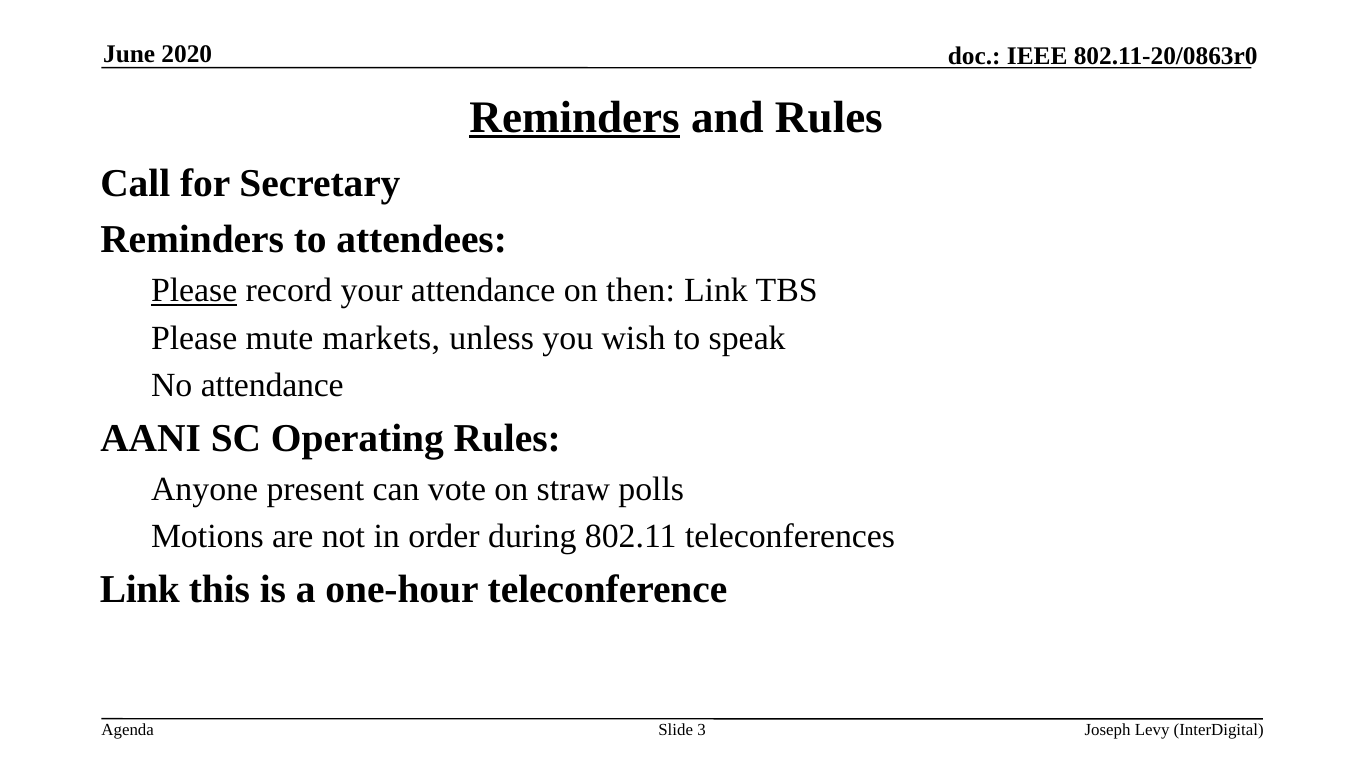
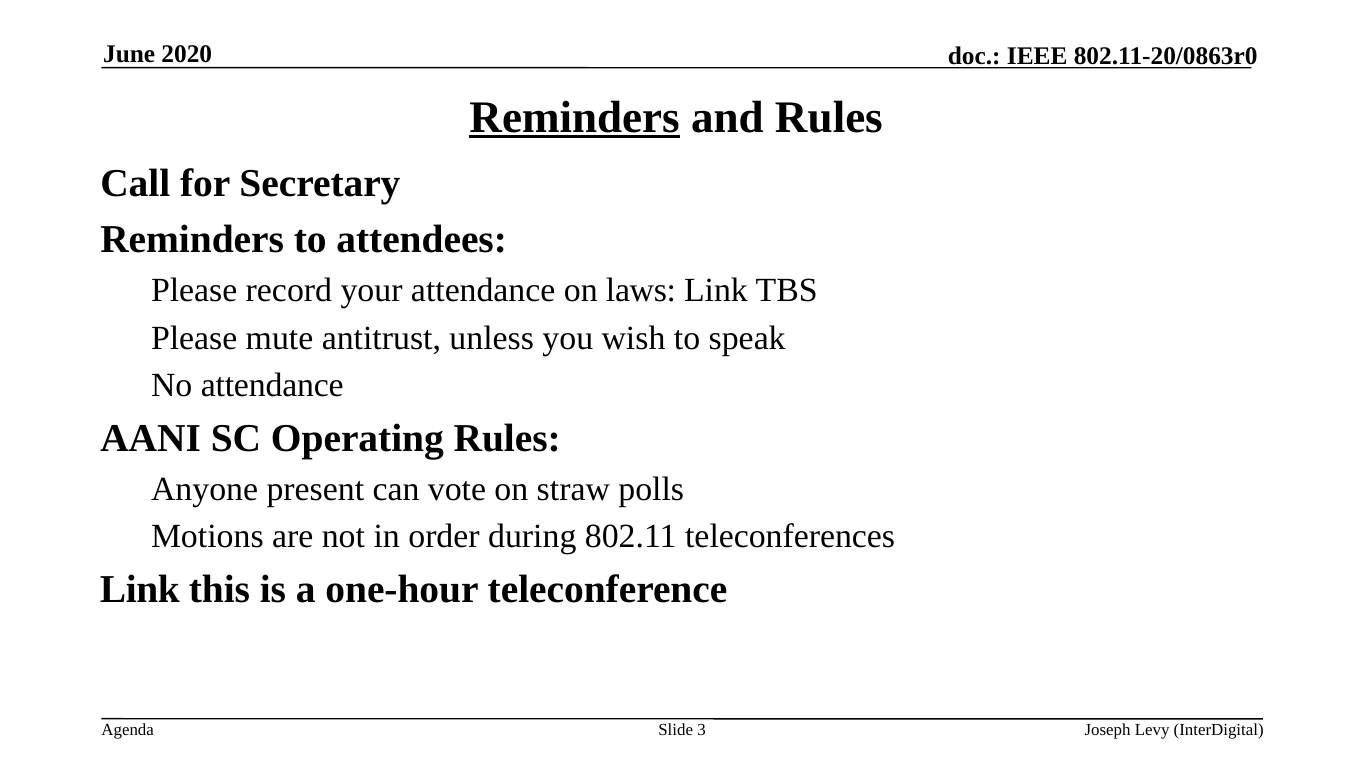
Please at (194, 290) underline: present -> none
then: then -> laws
markets: markets -> antitrust
